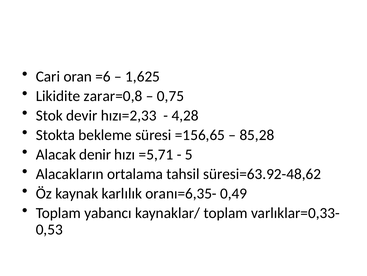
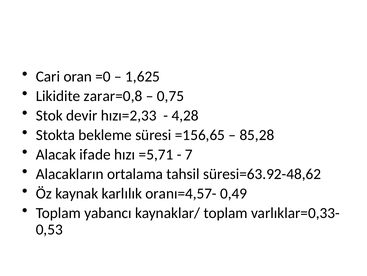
=6: =6 -> =0
denir: denir -> ifade
5: 5 -> 7
oranı=6,35-: oranı=6,35- -> oranı=4,57-
